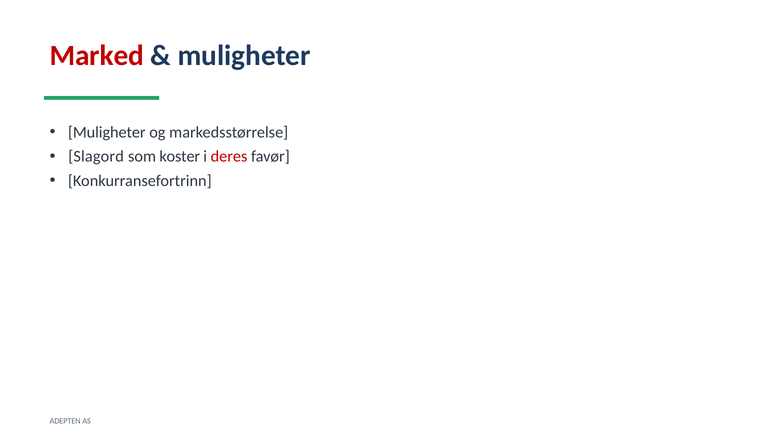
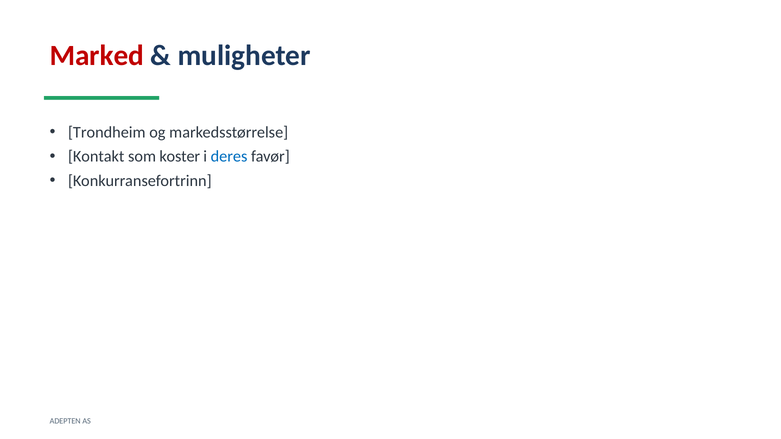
Muligheter at (107, 132): Muligheter -> Trondheim
Slagord: Slagord -> Kontakt
deres colour: red -> blue
